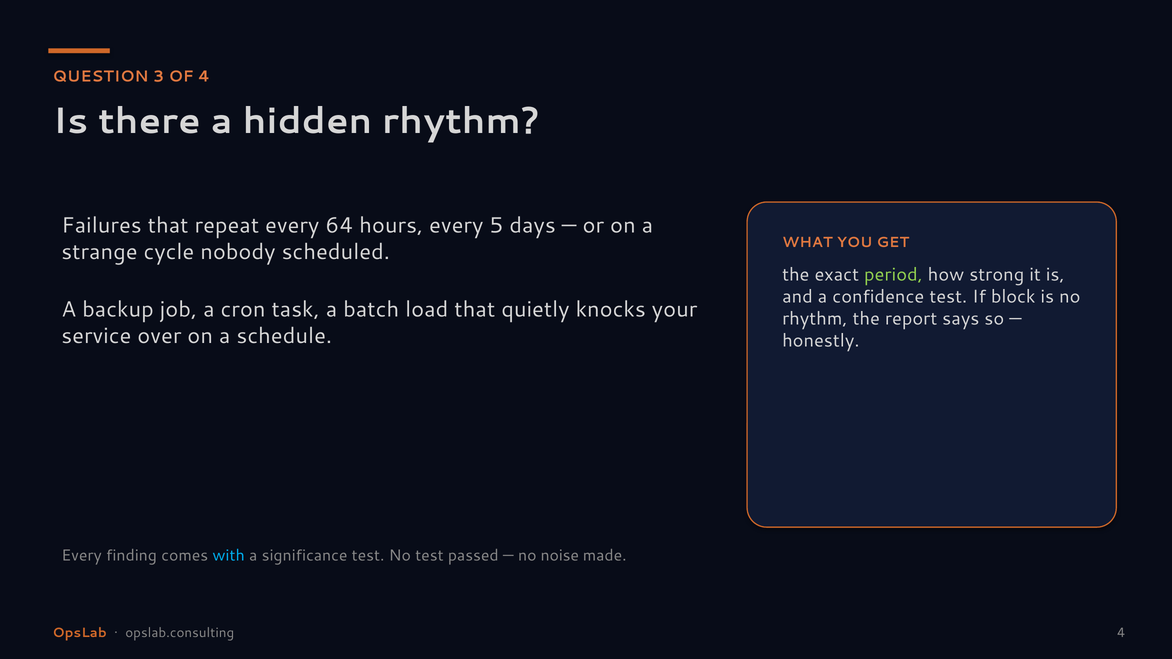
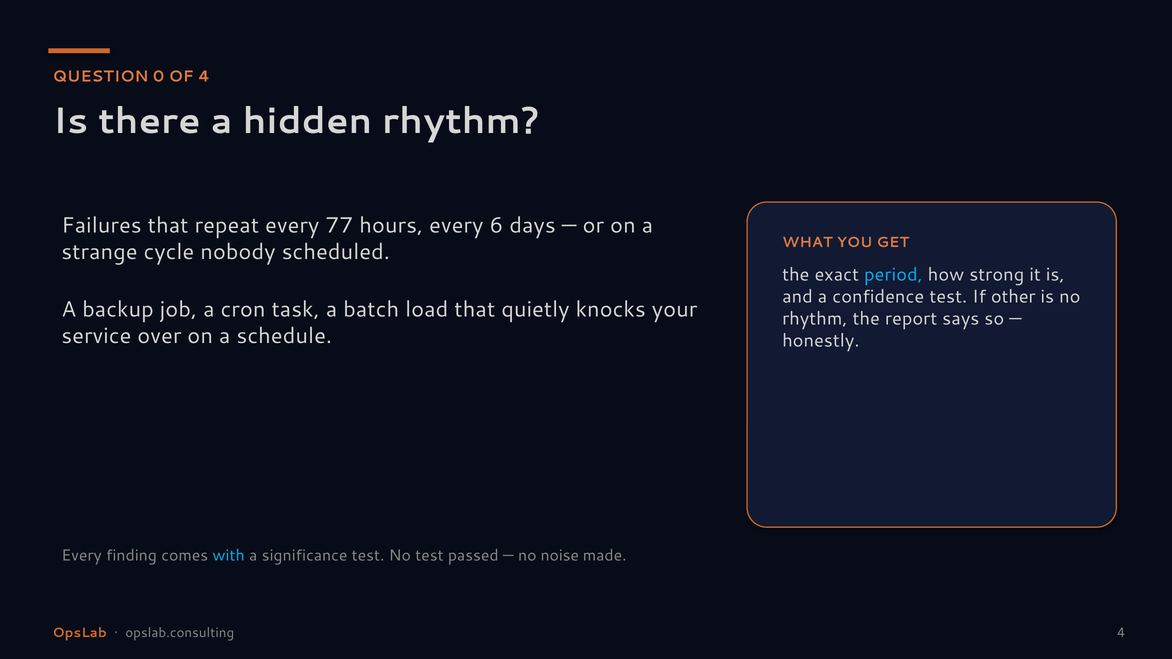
3: 3 -> 0
64: 64 -> 77
5: 5 -> 6
period colour: light green -> light blue
block: block -> other
